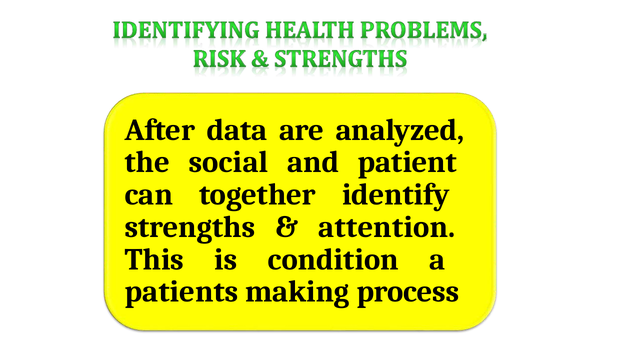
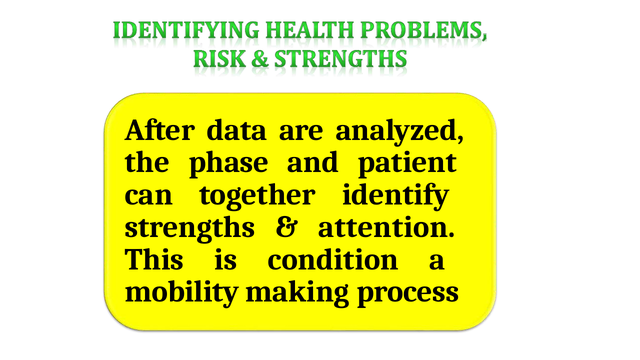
social: social -> phase
patients: patients -> mobility
